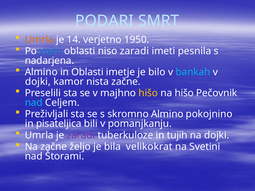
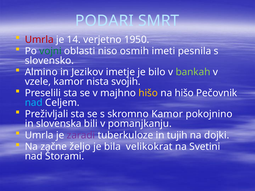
Umrla at (39, 40) colour: orange -> red
vojni colour: blue -> green
niso zaradi: zaradi -> osmih
nadarjena: nadarjena -> slovensko
in Oblasti: Oblasti -> Jezikov
bankah colour: light blue -> light green
dojki at (38, 82): dojki -> vzele
nista začne: začne -> svojih
skromno Almino: Almino -> Kamor
pisateljica: pisateljica -> slovenska
